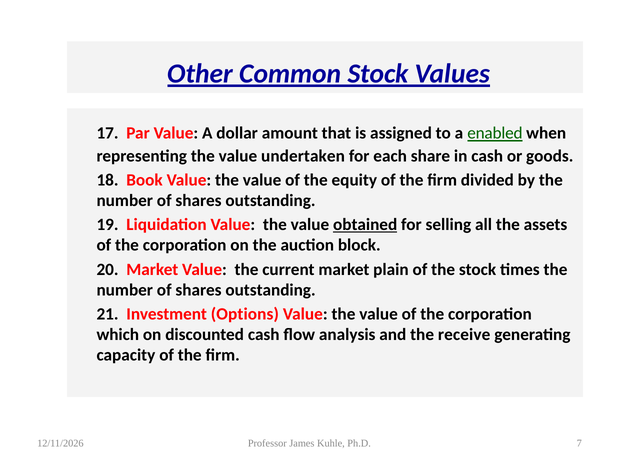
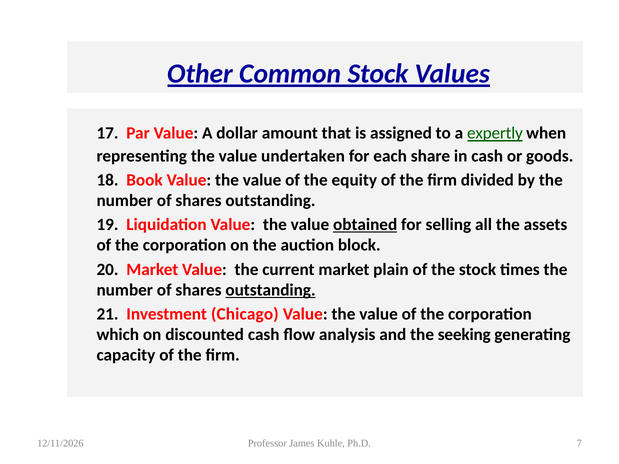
enabled: enabled -> expertly
outstanding at (271, 290) underline: none -> present
Options: Options -> Chicago
receive: receive -> seeking
